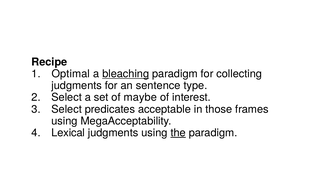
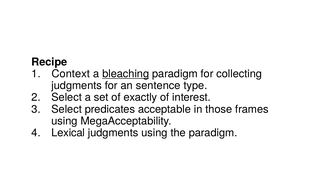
Optimal: Optimal -> Context
maybe: maybe -> exactly
the underline: present -> none
